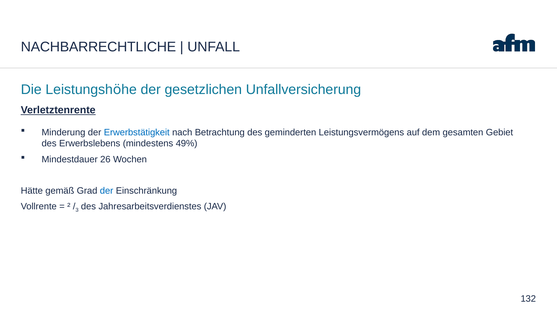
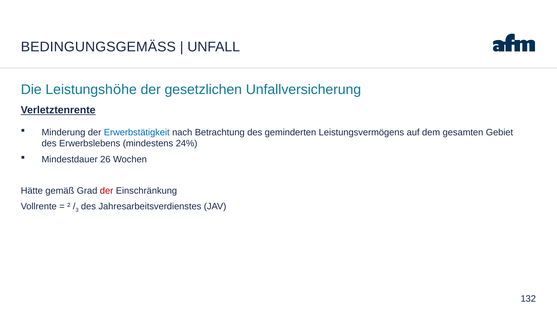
NACHBARRECHTLICHE: NACHBARRECHTLICHE -> BEDINGUNGSGEMÄSS
49%: 49% -> 24%
der at (107, 191) colour: blue -> red
